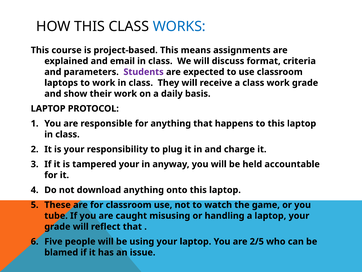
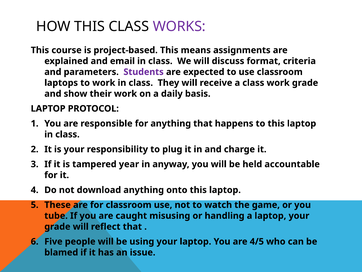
WORKS colour: blue -> purple
tampered your: your -> year
2/5: 2/5 -> 4/5
